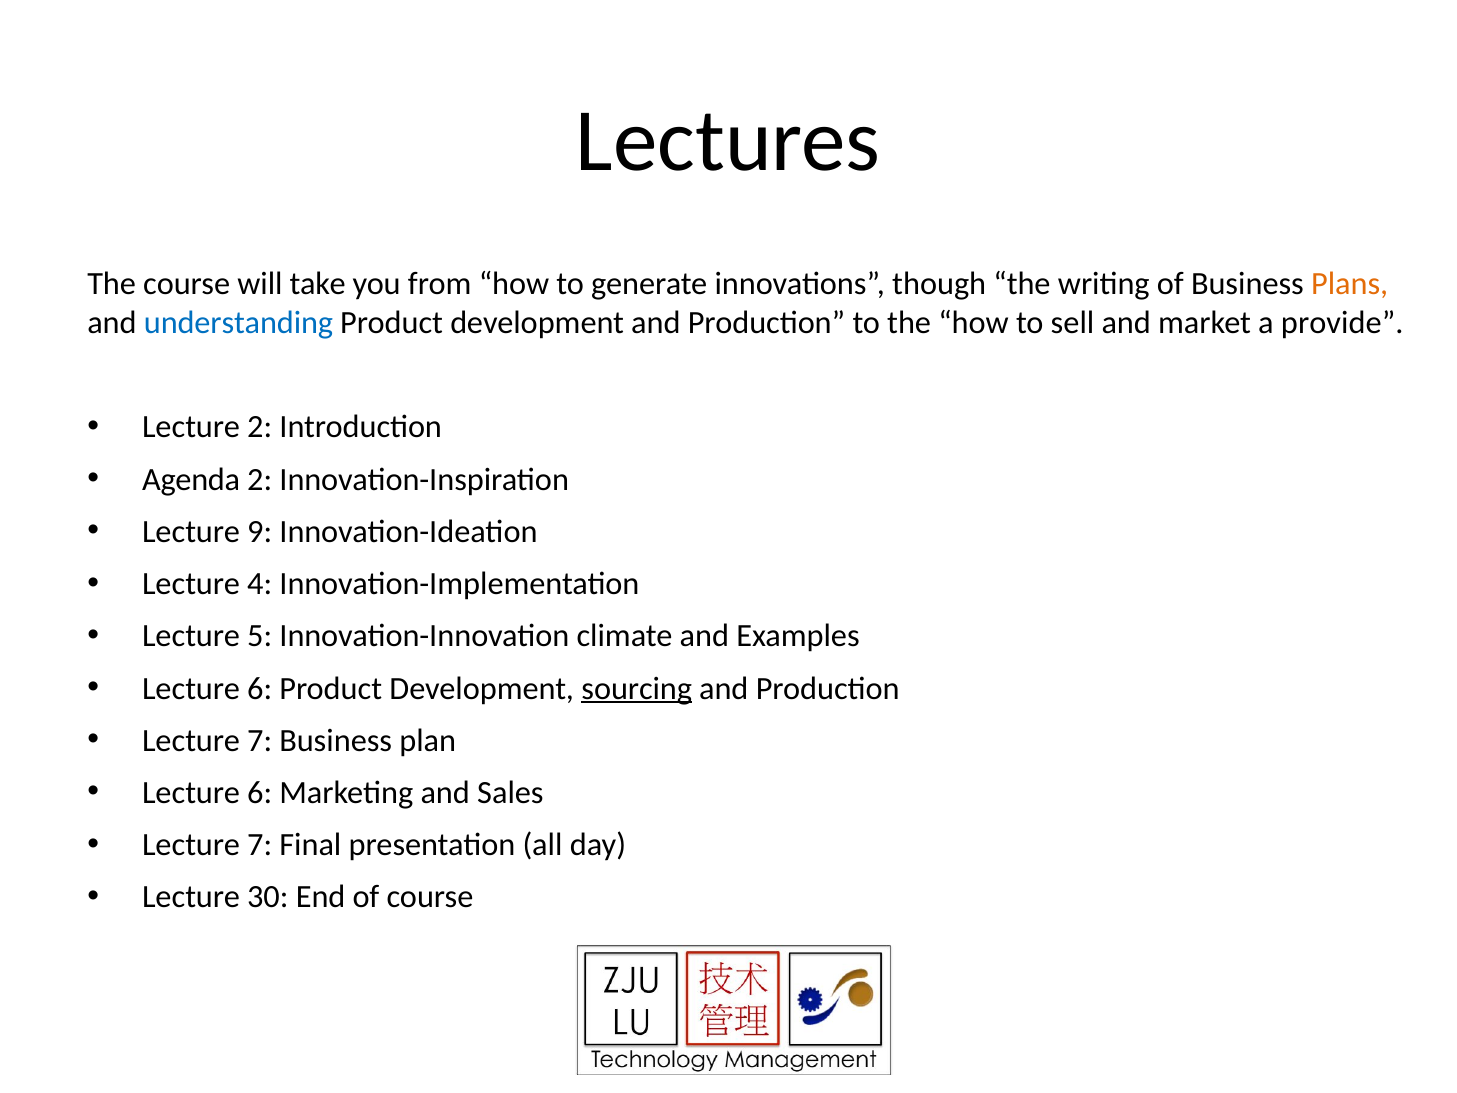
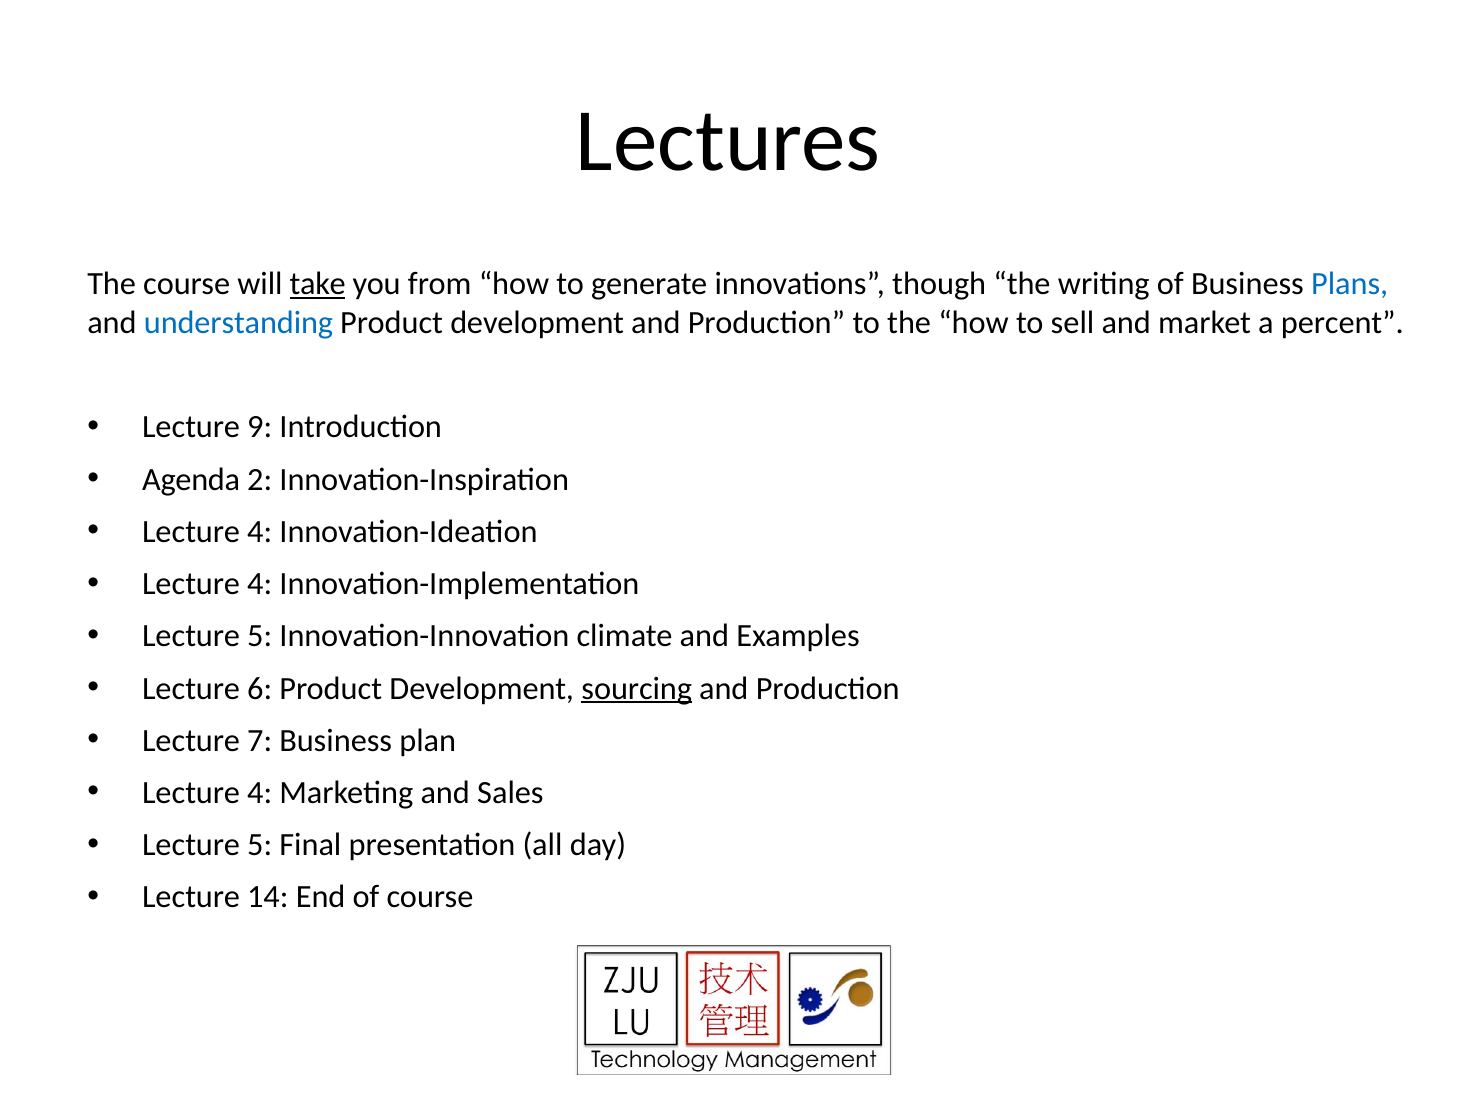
take underline: none -> present
Plans colour: orange -> blue
provide: provide -> percent
Lecture 2: 2 -> 9
9 at (260, 532): 9 -> 4
6 at (260, 793): 6 -> 4
7 at (260, 845): 7 -> 5
30: 30 -> 14
